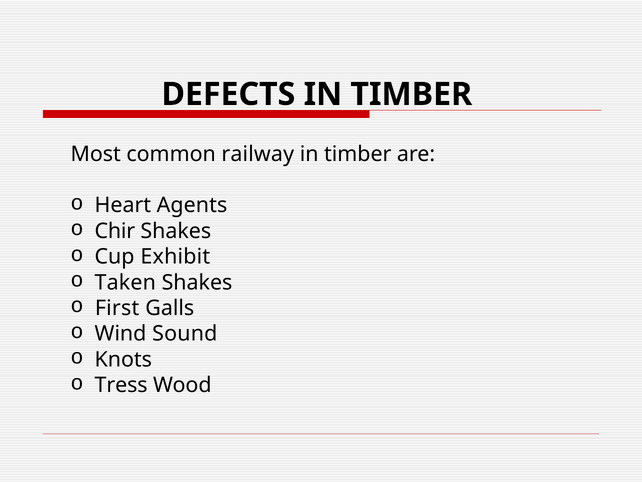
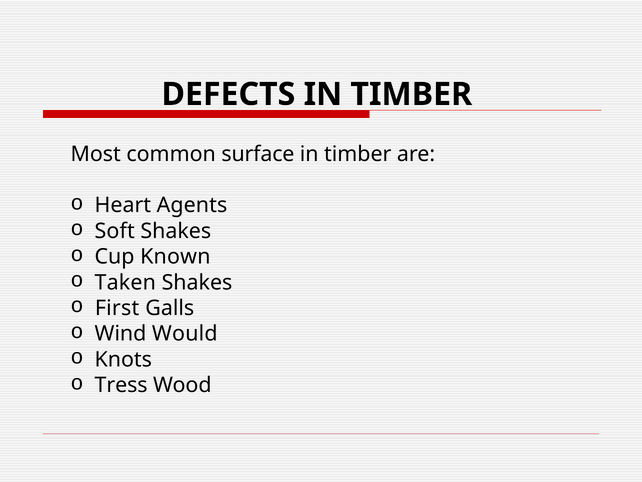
railway: railway -> surface
Chir: Chir -> Soft
Exhibit: Exhibit -> Known
Sound: Sound -> Would
